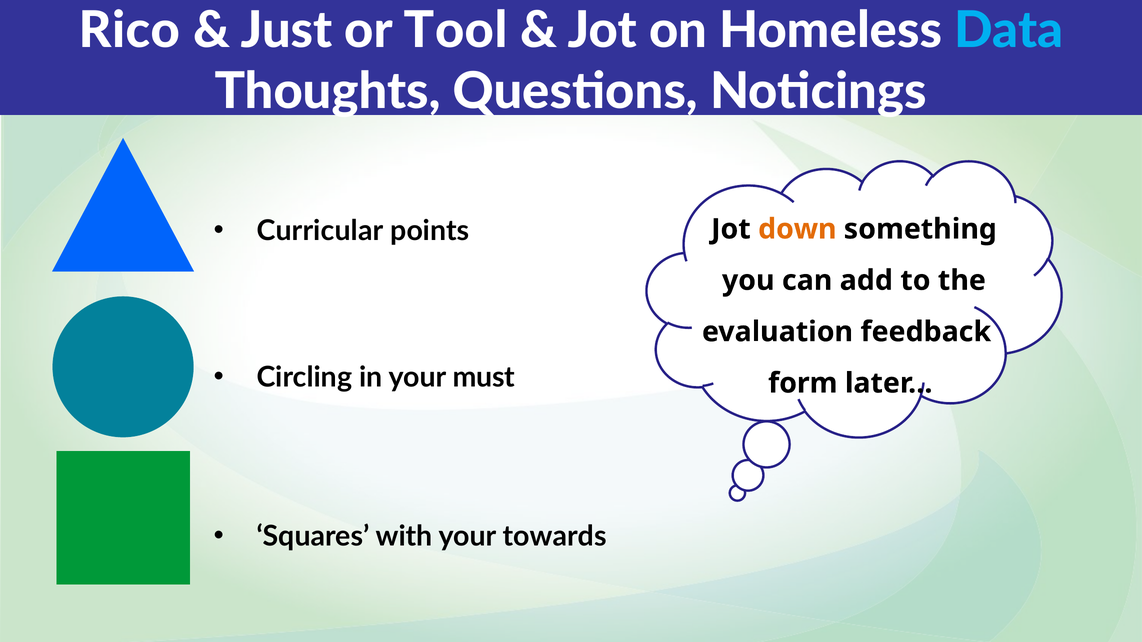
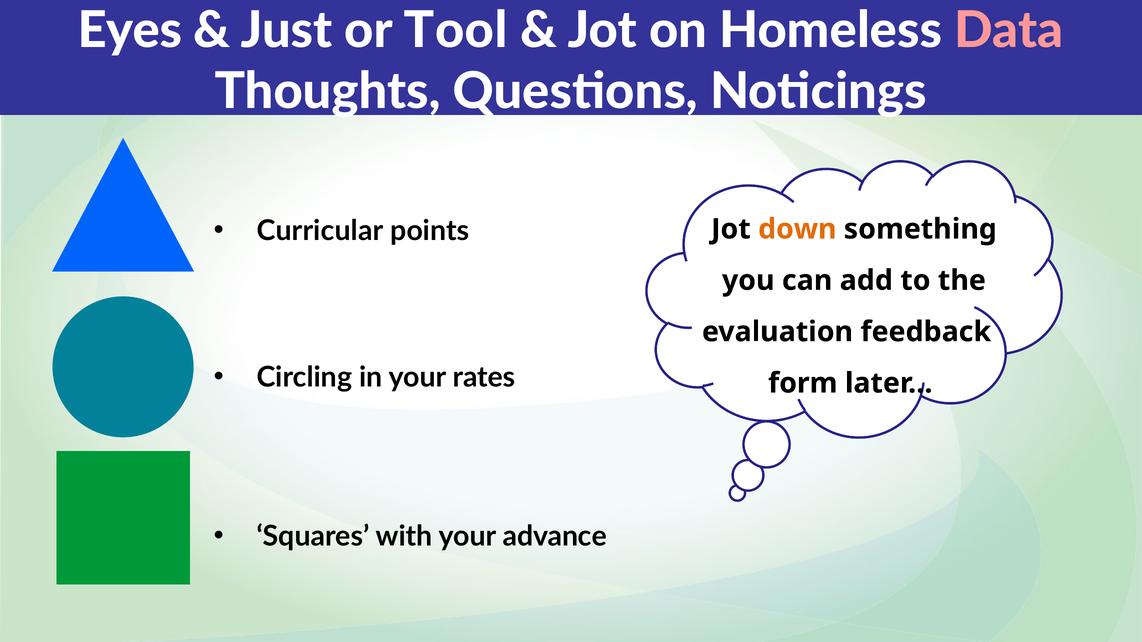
Rico: Rico -> Eyes
Data colour: light blue -> pink
must: must -> rates
towards: towards -> advance
